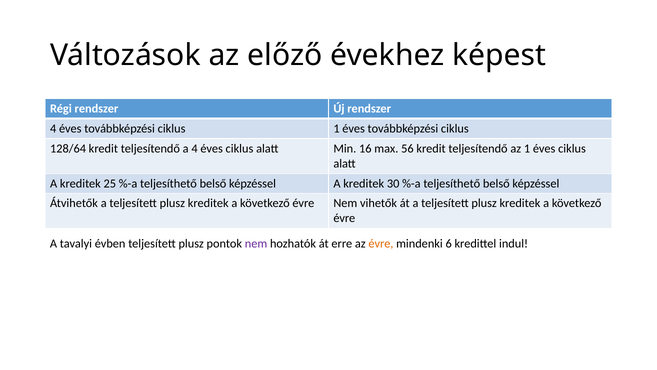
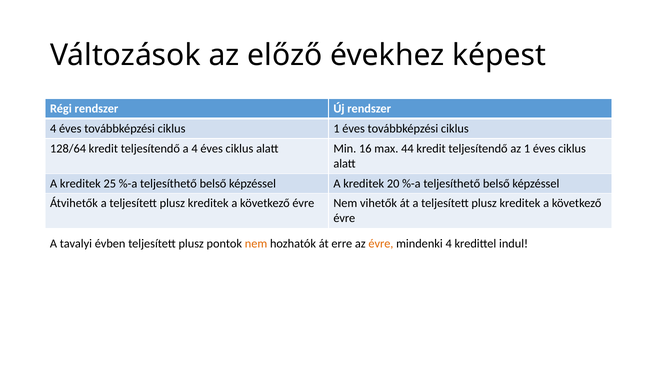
56: 56 -> 44
30: 30 -> 20
nem at (256, 244) colour: purple -> orange
mindenki 6: 6 -> 4
